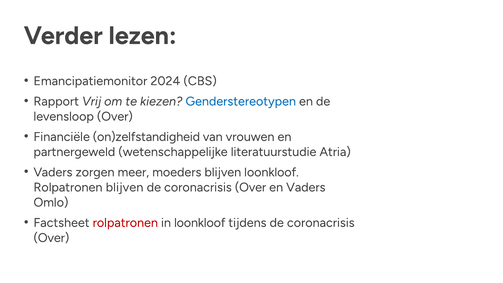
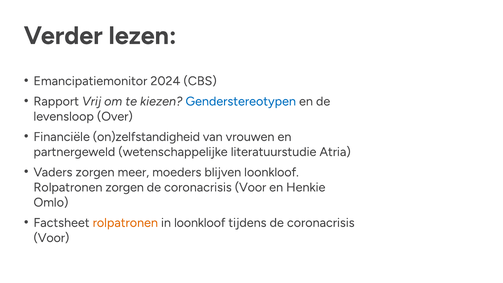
Rolpatronen blijven: blijven -> zorgen
Over at (251, 187): Over -> Voor
en Vaders: Vaders -> Henkie
rolpatronen at (125, 223) colour: red -> orange
Over at (51, 238): Over -> Voor
